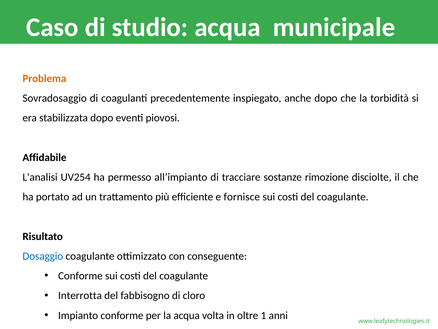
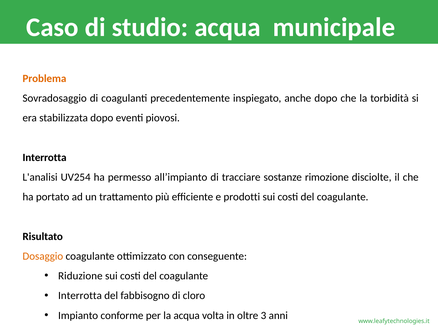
Affidabile at (45, 157): Affidabile -> Interrotta
fornisce: fornisce -> prodotti
Dosaggio colour: blue -> orange
Conforme at (80, 276): Conforme -> Riduzione
1: 1 -> 3
